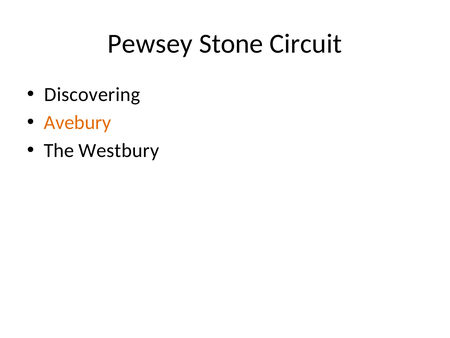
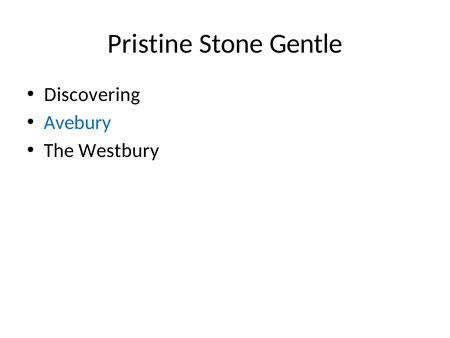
Pewsey: Pewsey -> Pristine
Circuit: Circuit -> Gentle
Avebury colour: orange -> blue
